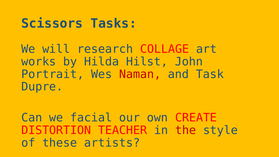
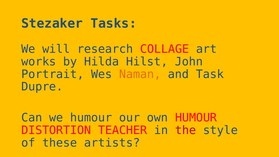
Scissors: Scissors -> Stezaker
Naman colour: red -> orange
we facial: facial -> humour
own CREATE: CREATE -> HUMOUR
